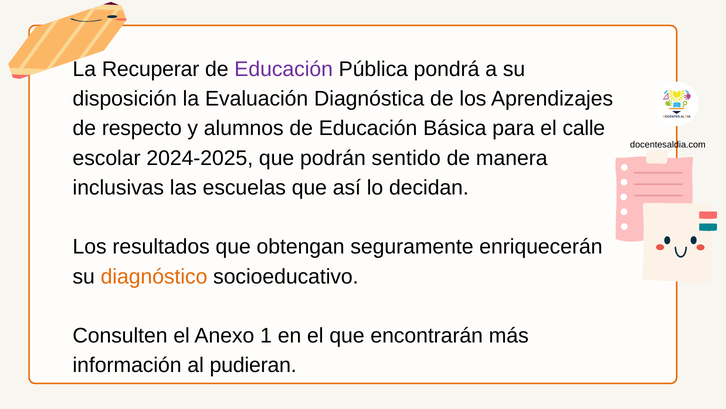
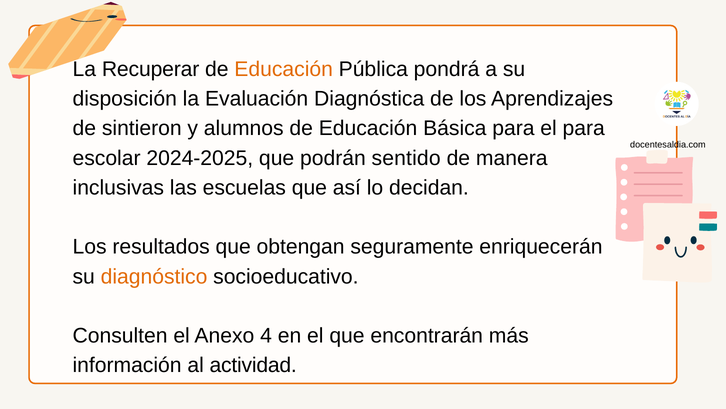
Educación at (284, 69) colour: purple -> orange
respecto: respecto -> sintieron
el calle: calle -> para
1: 1 -> 4
pudieran: pudieran -> actividad
